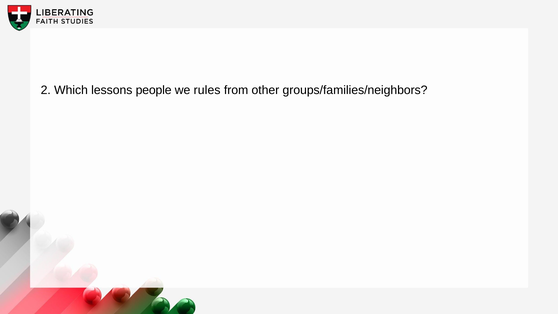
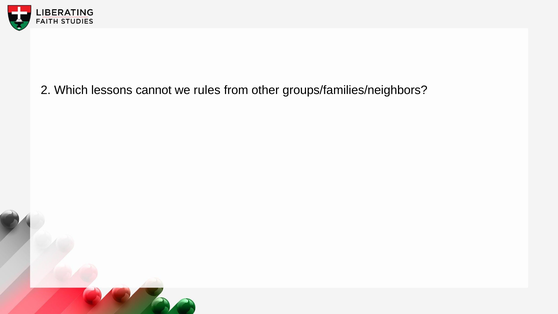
people: people -> cannot
